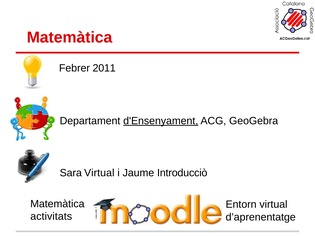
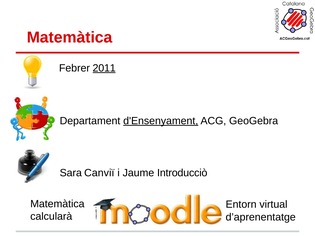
2011 underline: none -> present
Sara Virtual: Virtual -> Canviï
activitats: activitats -> calcularà
